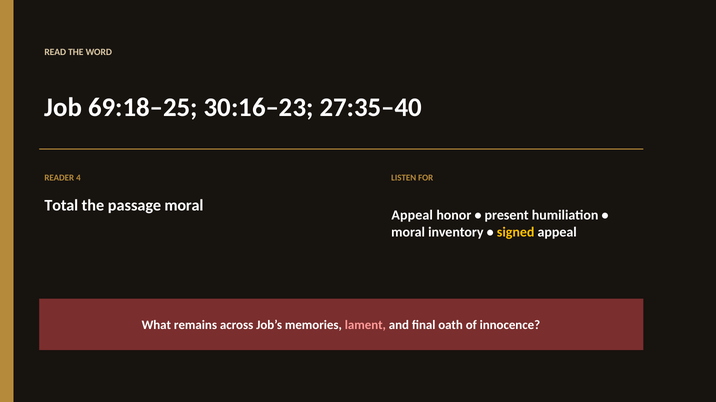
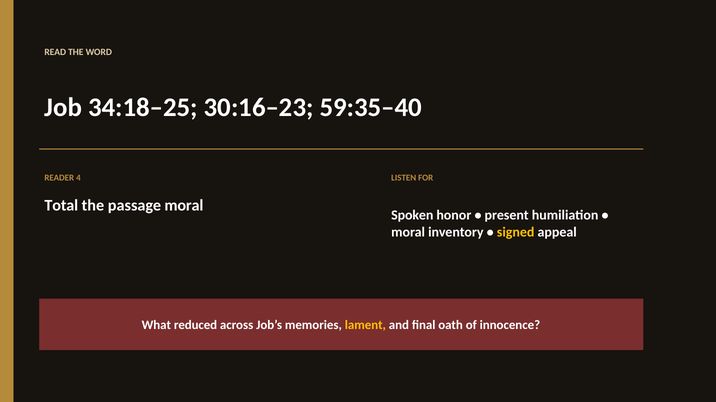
69:18–25: 69:18–25 -> 34:18–25
27:35–40: 27:35–40 -> 59:35–40
Appeal at (412, 216): Appeal -> Spoken
remains: remains -> reduced
lament colour: pink -> yellow
